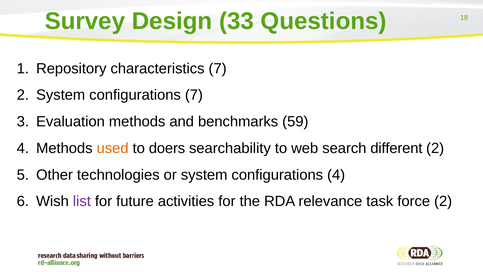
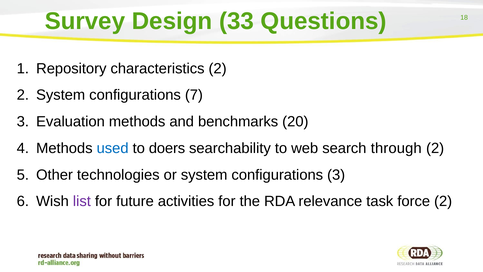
characteristics 7: 7 -> 2
59: 59 -> 20
used colour: orange -> blue
different: different -> through
configurations 4: 4 -> 3
